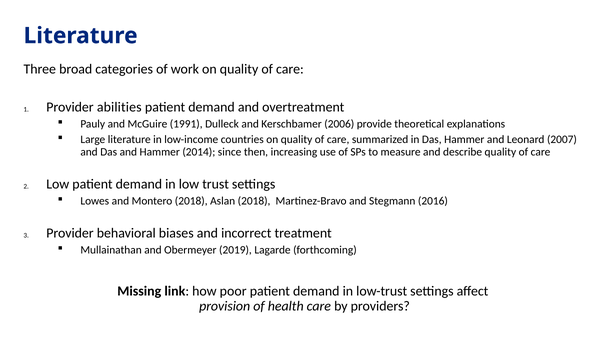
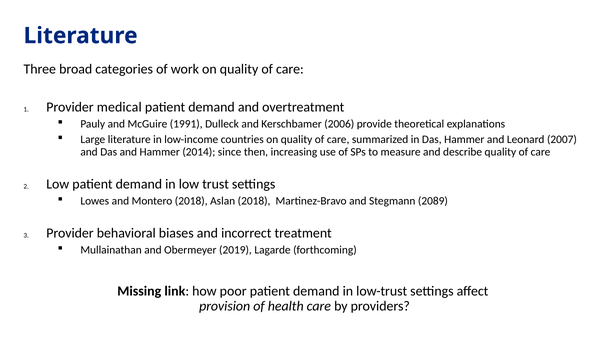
abilities: abilities -> medical
2016: 2016 -> 2089
